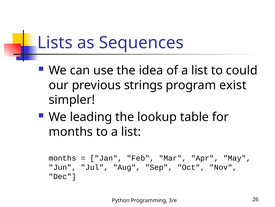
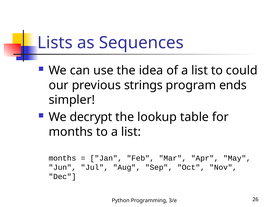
exist: exist -> ends
leading: leading -> decrypt
